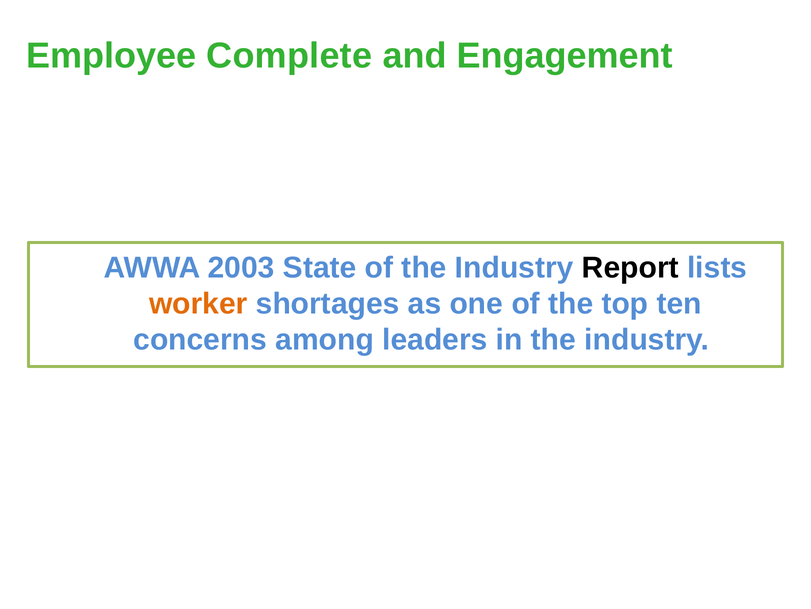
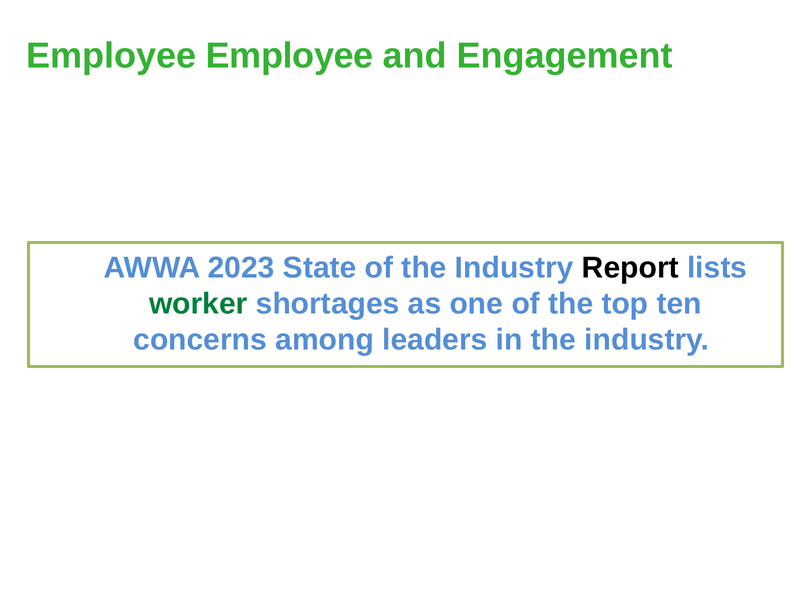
Employee Complete: Complete -> Employee
2003: 2003 -> 2023
worker colour: orange -> green
